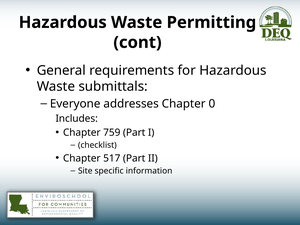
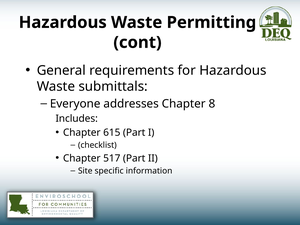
0: 0 -> 8
759: 759 -> 615
